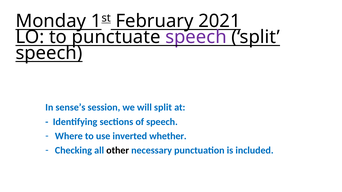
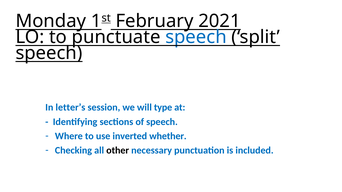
speech at (196, 37) colour: purple -> blue
sense’s: sense’s -> letter’s
will split: split -> type
